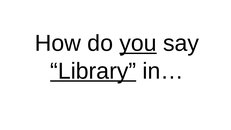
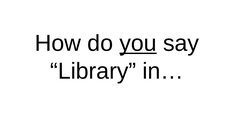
Library underline: present -> none
